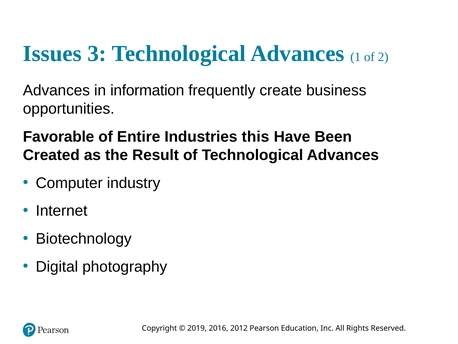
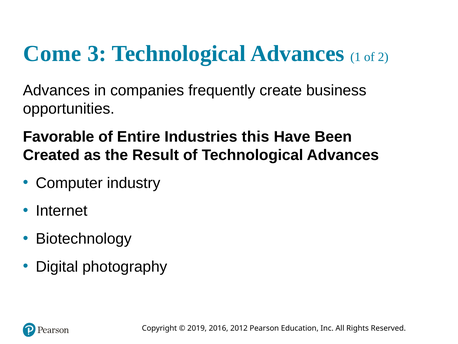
Issues: Issues -> Come
information: information -> companies
